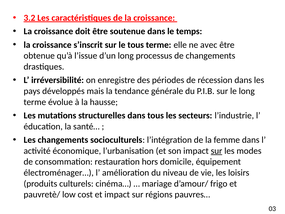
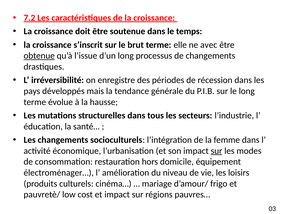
3.2: 3.2 -> 7.2
le tous: tous -> brut
obtenue underline: none -> present
